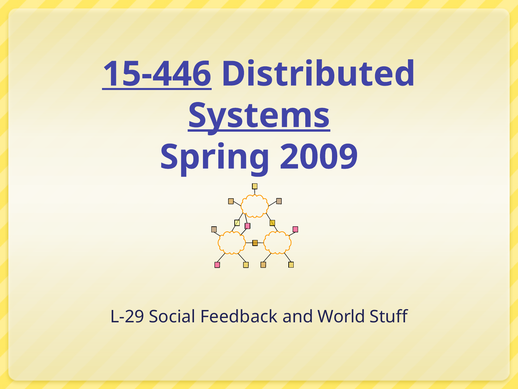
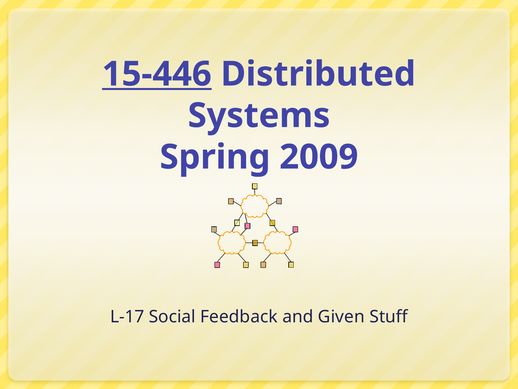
Systems underline: present -> none
L-29: L-29 -> L-17
World: World -> Given
